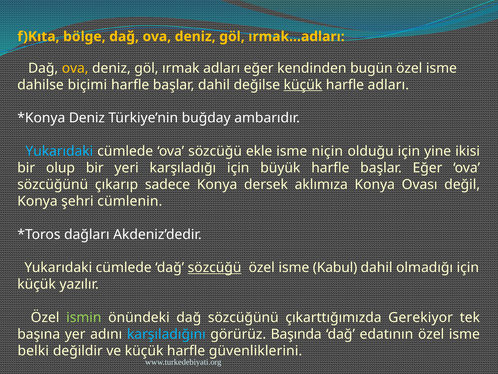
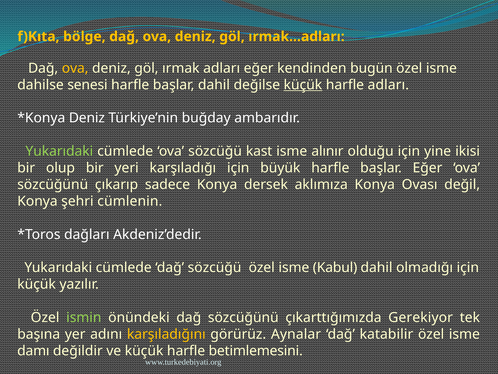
biçimi: biçimi -> senesi
Yukarıdaki at (59, 151) colour: light blue -> light green
ekle: ekle -> kast
niçin: niçin -> alınır
sözcüğü at (215, 267) underline: present -> none
karşıladığını colour: light blue -> yellow
Başında: Başında -> Aynalar
edatının: edatının -> katabilir
belki: belki -> damı
güvenliklerini: güvenliklerini -> betimlemesini
